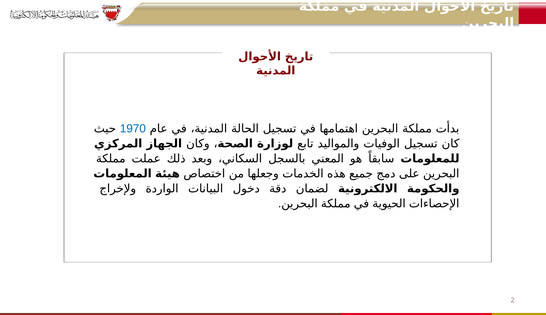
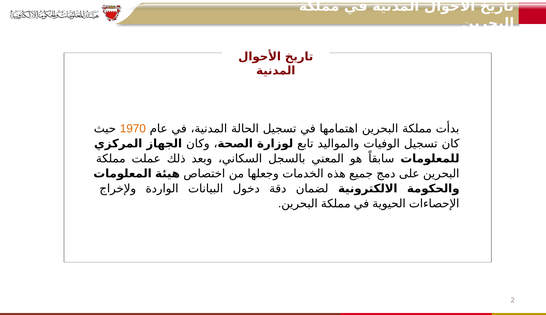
1970 colour: blue -> orange
